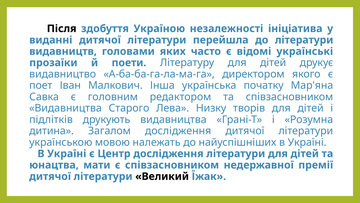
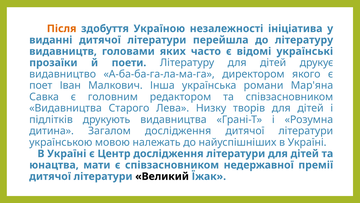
Після colour: black -> orange
до літератури: літератури -> літературу
початку: початку -> романи
